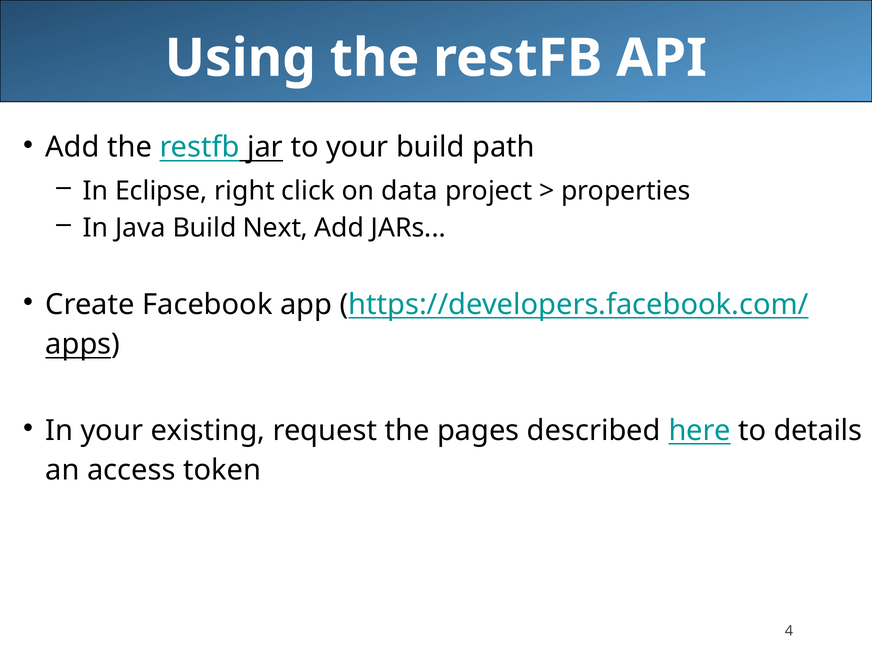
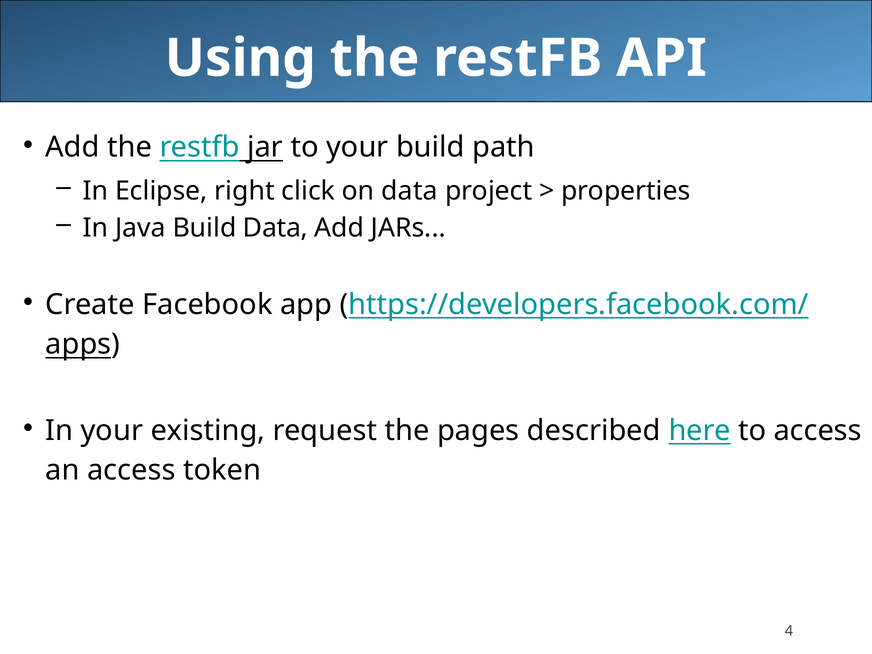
Build Next: Next -> Data
to details: details -> access
